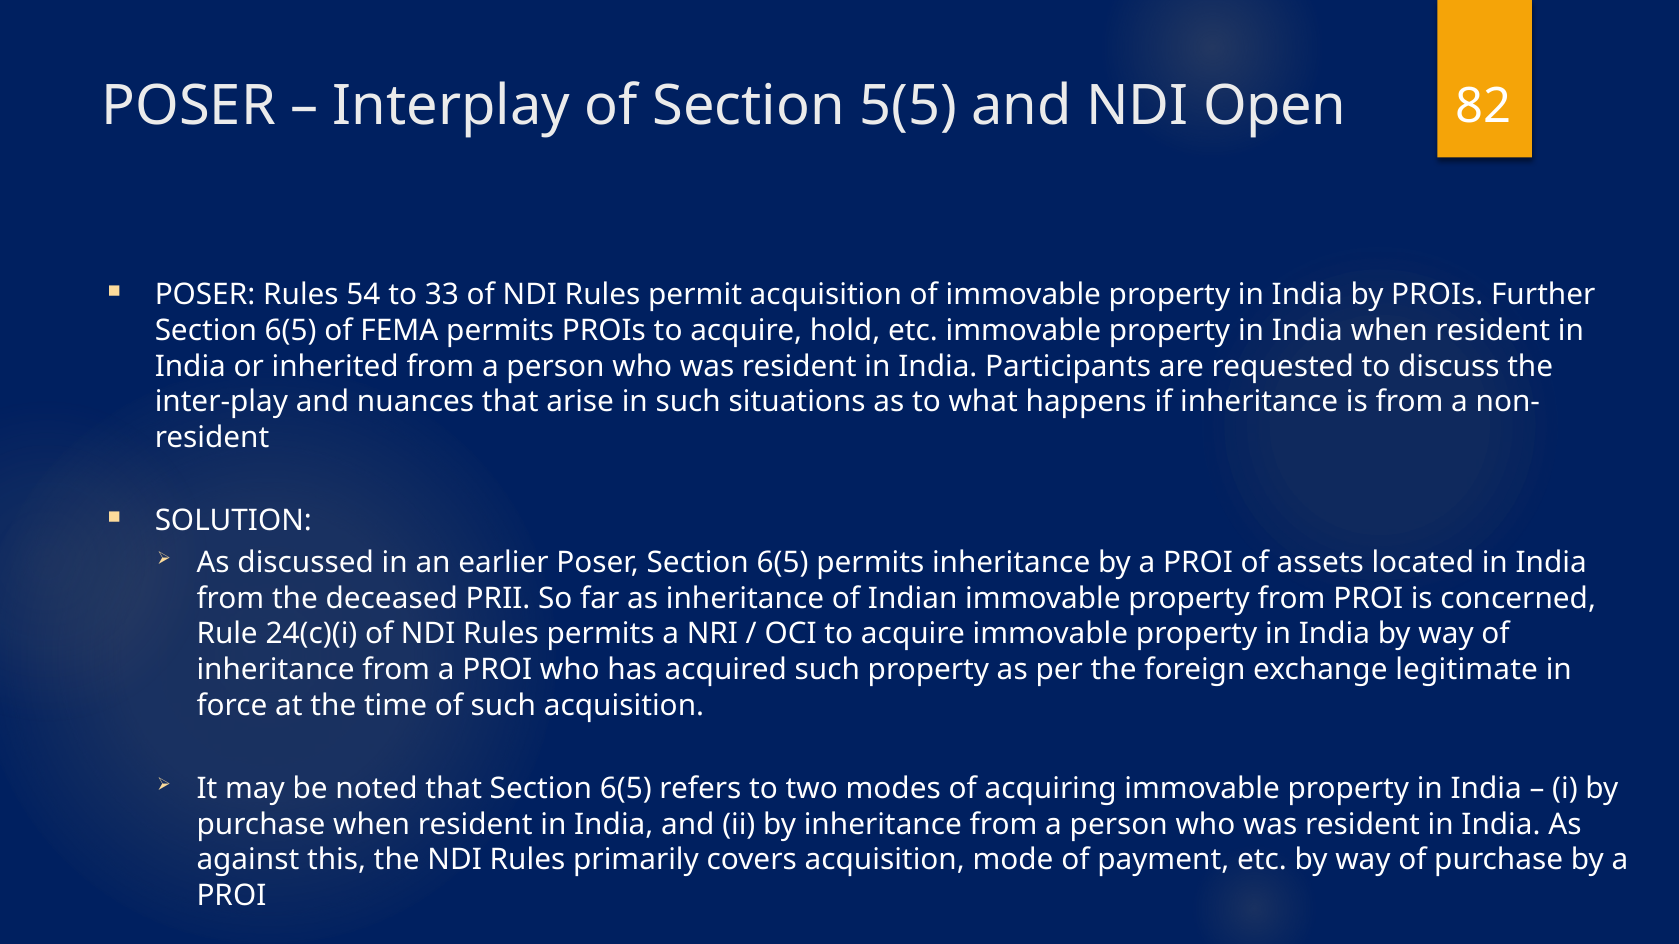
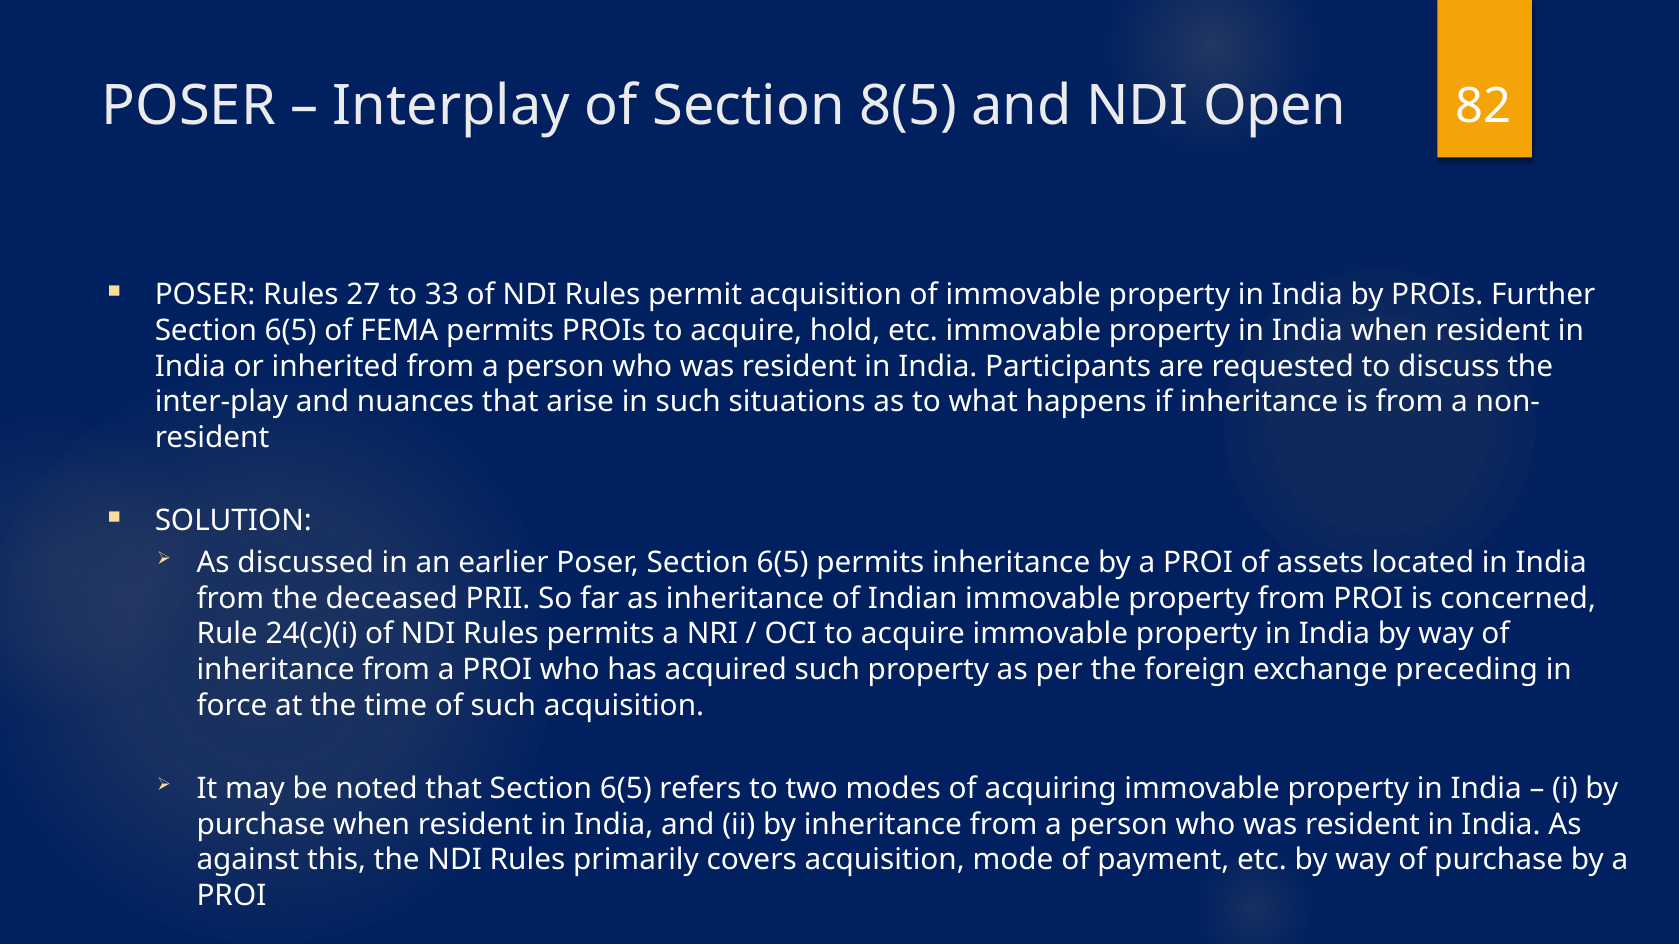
5(5: 5(5 -> 8(5
54: 54 -> 27
legitimate: legitimate -> preceding
